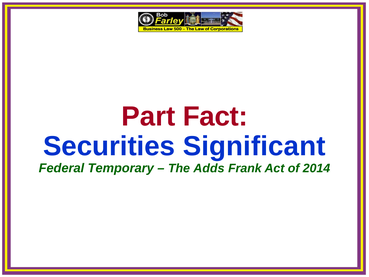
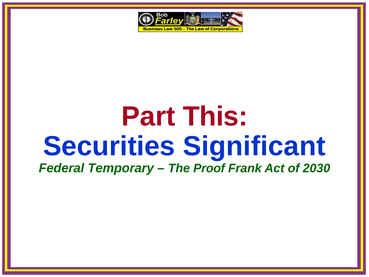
Fact: Fact -> This
Adds: Adds -> Proof
2014: 2014 -> 2030
